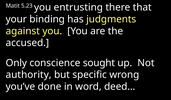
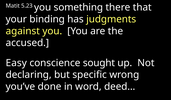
entrusting: entrusting -> something
Only: Only -> Easy
authority: authority -> declaring
